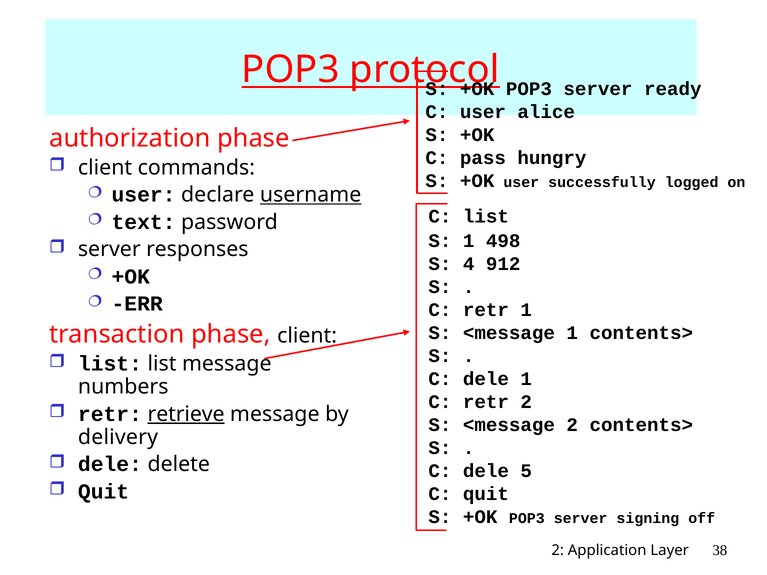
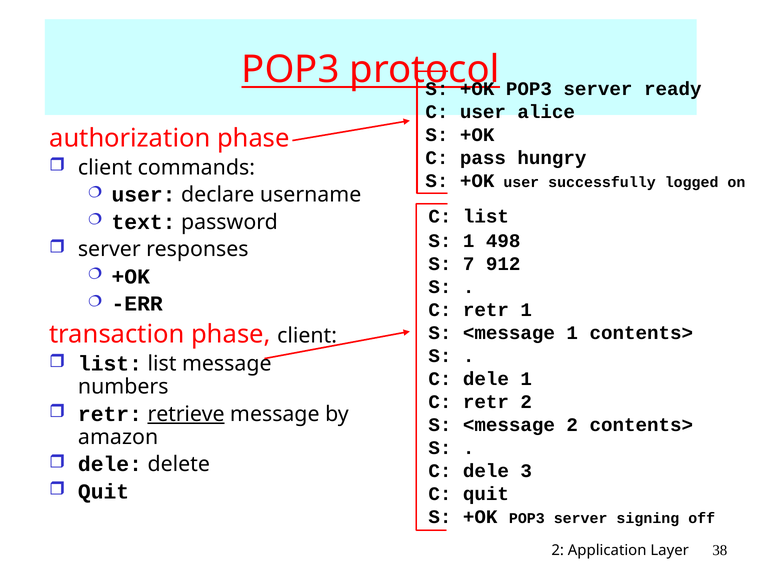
username underline: present -> none
4: 4 -> 7
delivery: delivery -> amazon
5: 5 -> 3
